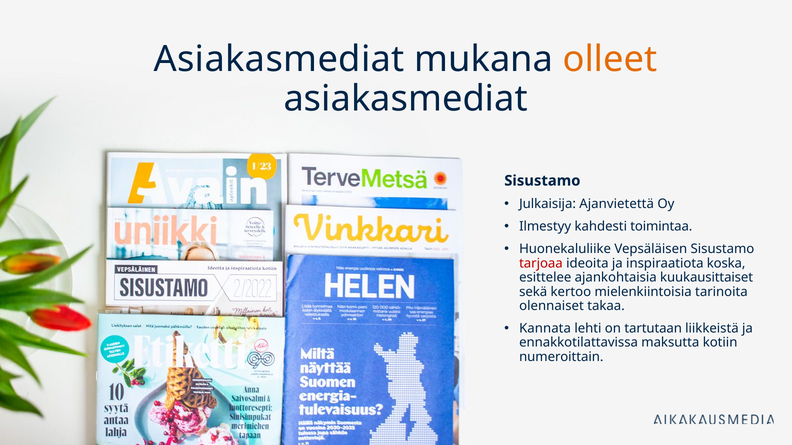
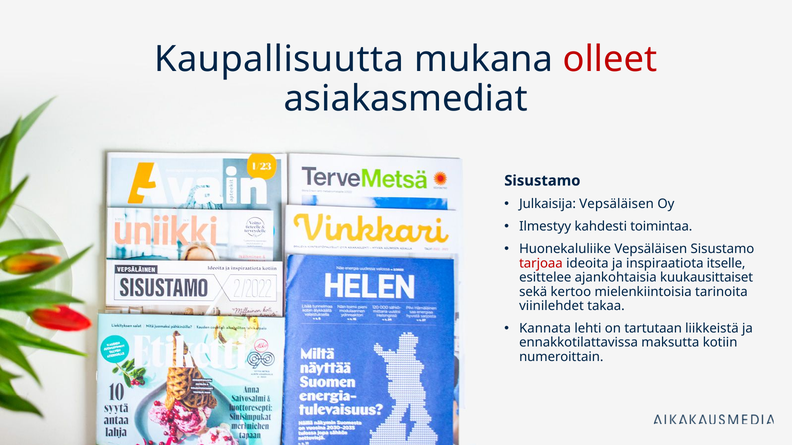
Asiakasmediat at (279, 60): Asiakasmediat -> Kaupallisuutta
olleet colour: orange -> red
Julkaisija Ajanvietettä: Ajanvietettä -> Vepsäläisen
koska: koska -> itselle
olennaiset: olennaiset -> viinilehdet
